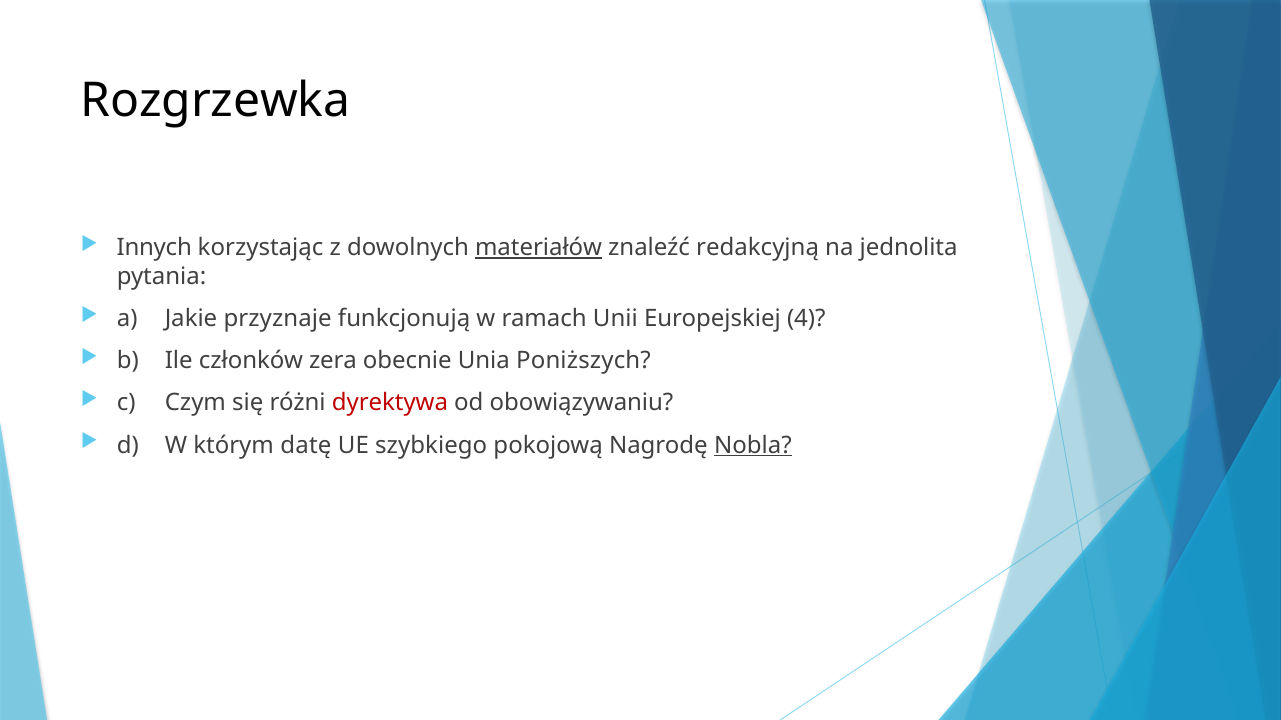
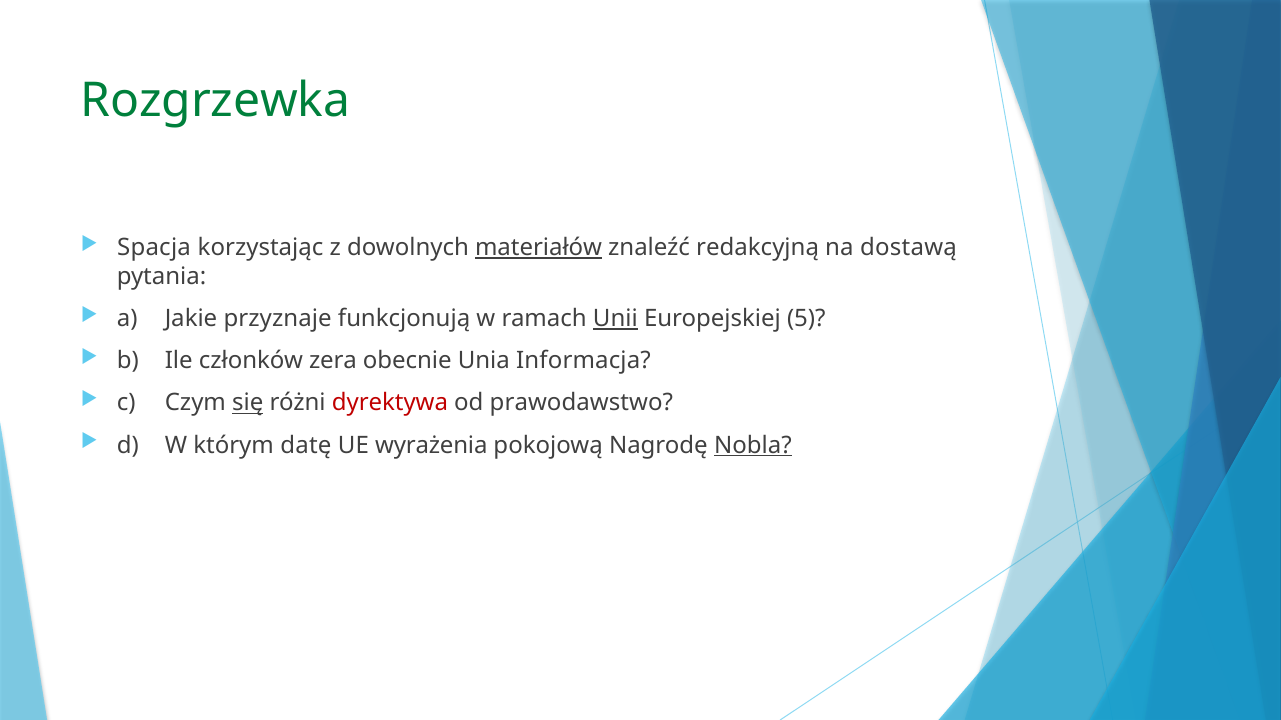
Rozgrzewka colour: black -> green
Innych: Innych -> Spacja
jednolita: jednolita -> dostawą
Unii underline: none -> present
4: 4 -> 5
Poniższych: Poniższych -> Informacja
się underline: none -> present
obowiązywaniu: obowiązywaniu -> prawodawstwo
szybkiego: szybkiego -> wyrażenia
